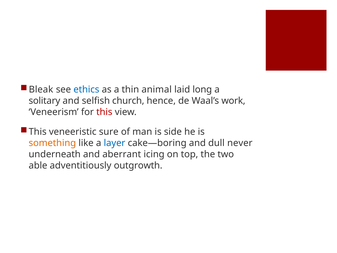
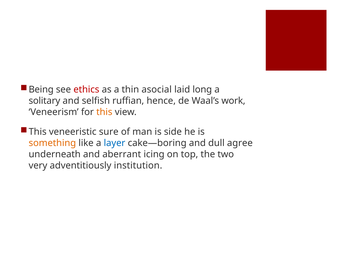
Bleak: Bleak -> Being
ethics colour: blue -> red
animal: animal -> asocial
church: church -> ruffian
this at (104, 112) colour: red -> orange
never: never -> agree
able: able -> very
outgrowth: outgrowth -> institution
